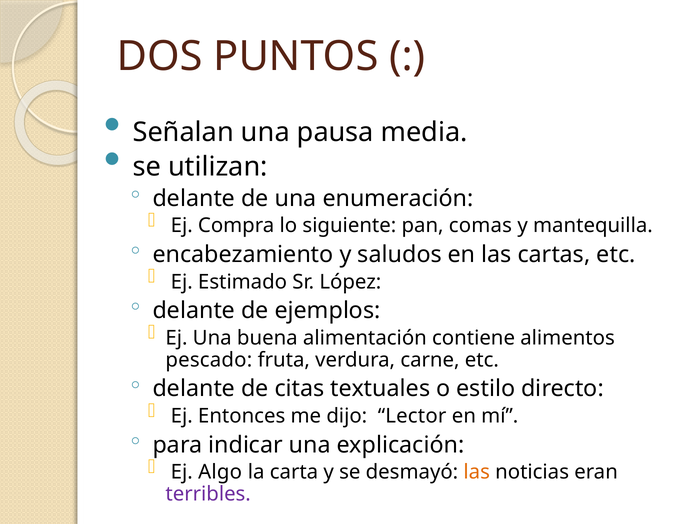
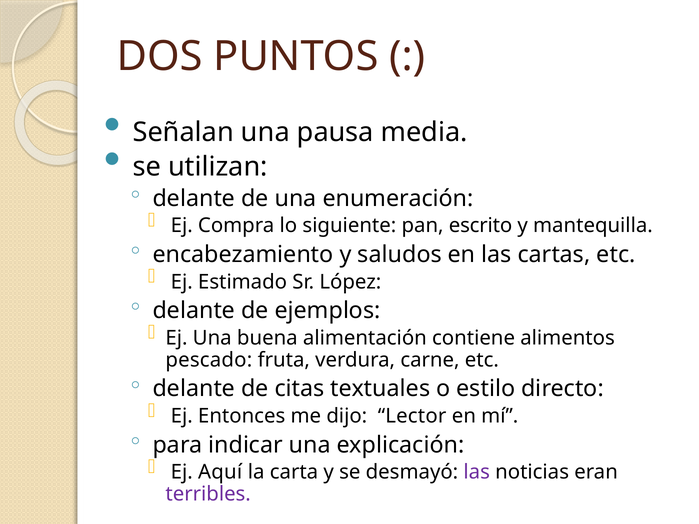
comas: comas -> escrito
Algo: Algo -> Aquí
las at (477, 472) colour: orange -> purple
